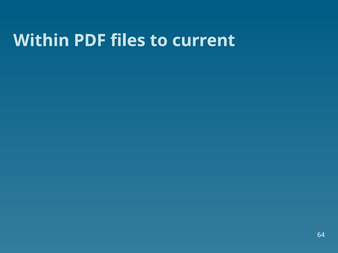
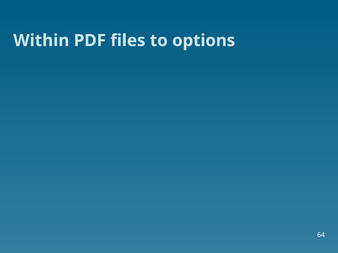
current: current -> options
